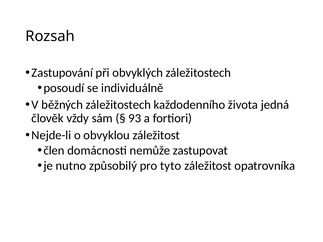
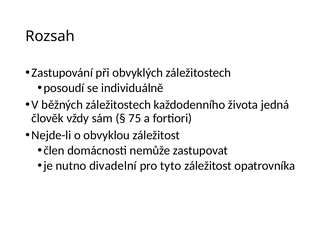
93: 93 -> 75
způsobilý: způsobilý -> divadelní
